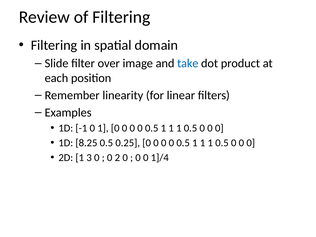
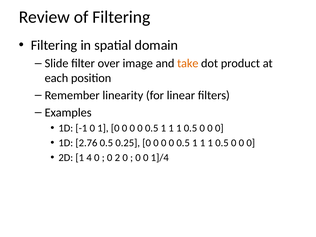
take colour: blue -> orange
8.25: 8.25 -> 2.76
3: 3 -> 4
